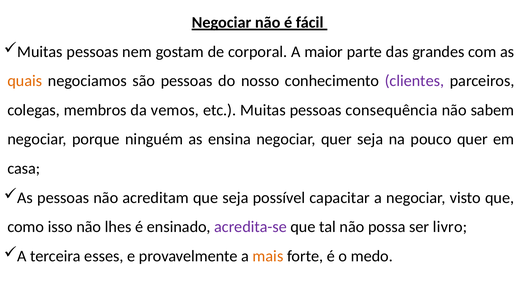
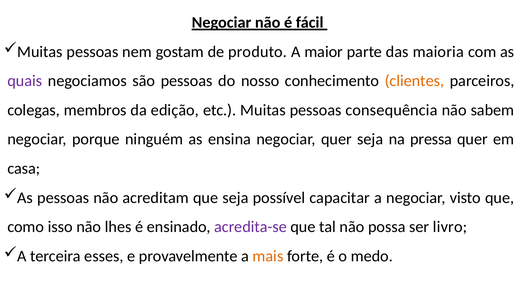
corporal: corporal -> produto
grandes: grandes -> maioria
quais colour: orange -> purple
clientes colour: purple -> orange
vemos: vemos -> edição
pouco: pouco -> pressa
